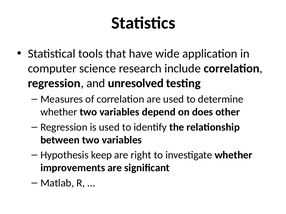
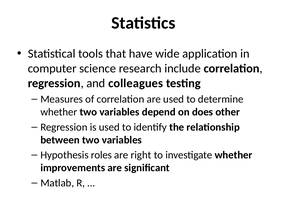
unresolved: unresolved -> colleagues
keep: keep -> roles
